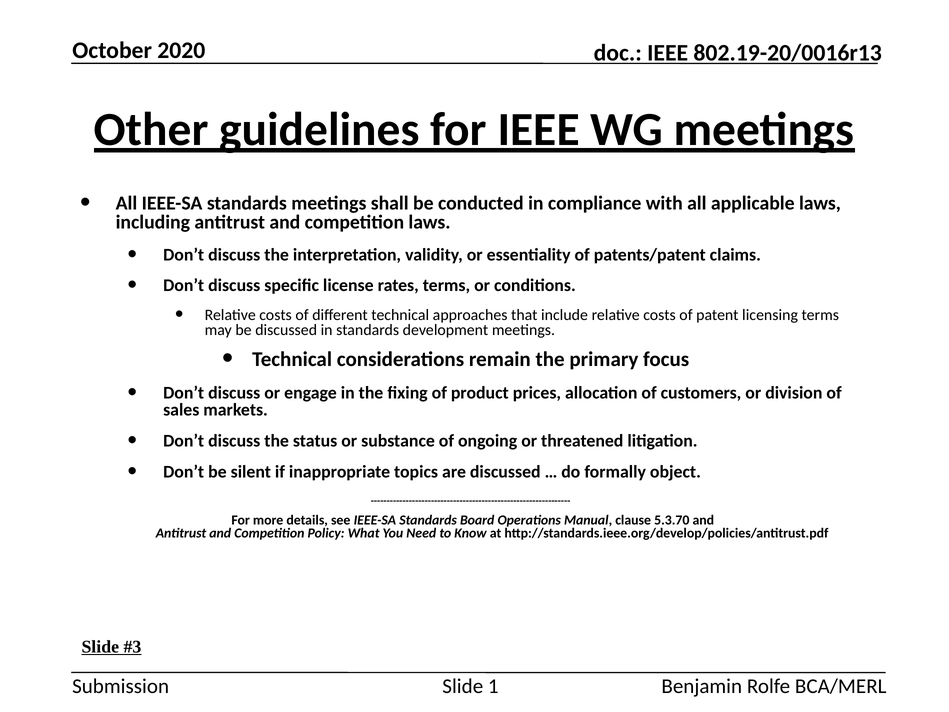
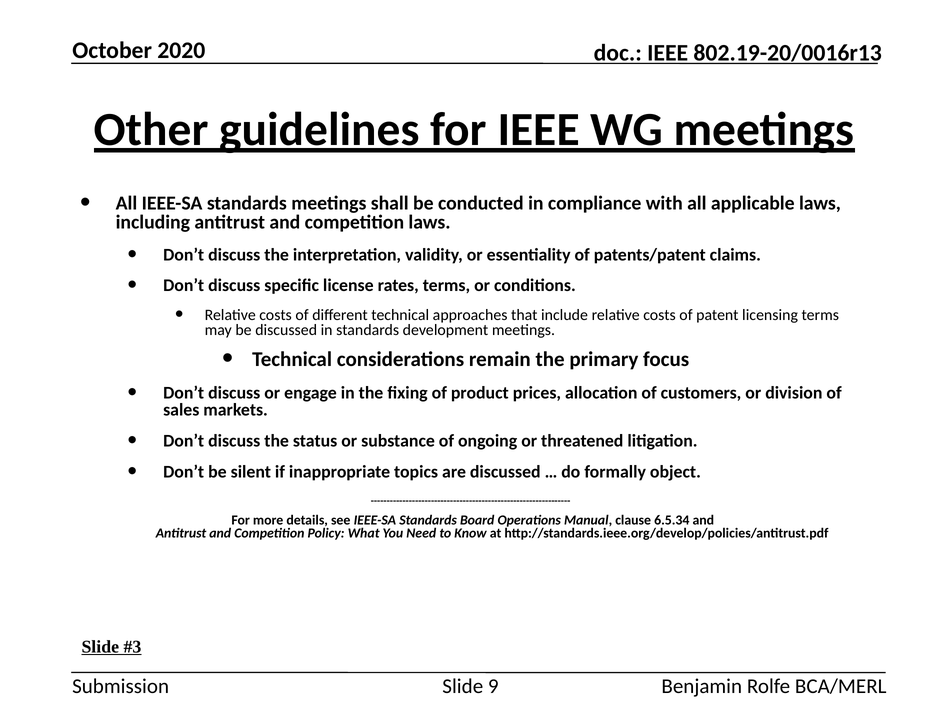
5.3.70: 5.3.70 -> 6.5.34
1: 1 -> 9
